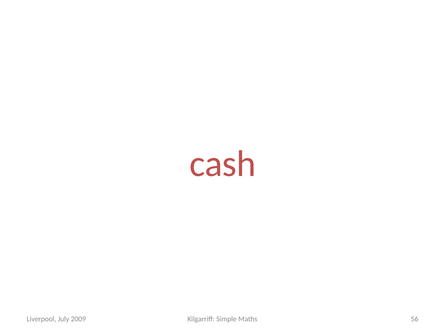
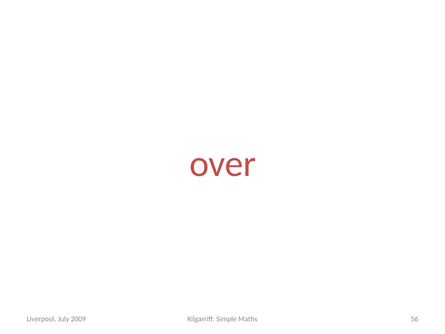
cash: cash -> over
